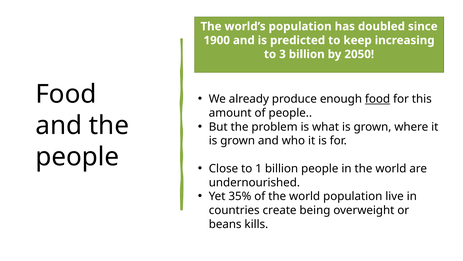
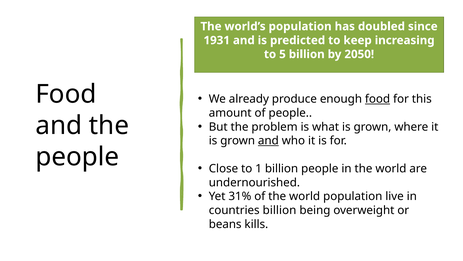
1900: 1900 -> 1931
3: 3 -> 5
and at (268, 140) underline: none -> present
35%: 35% -> 31%
countries create: create -> billion
